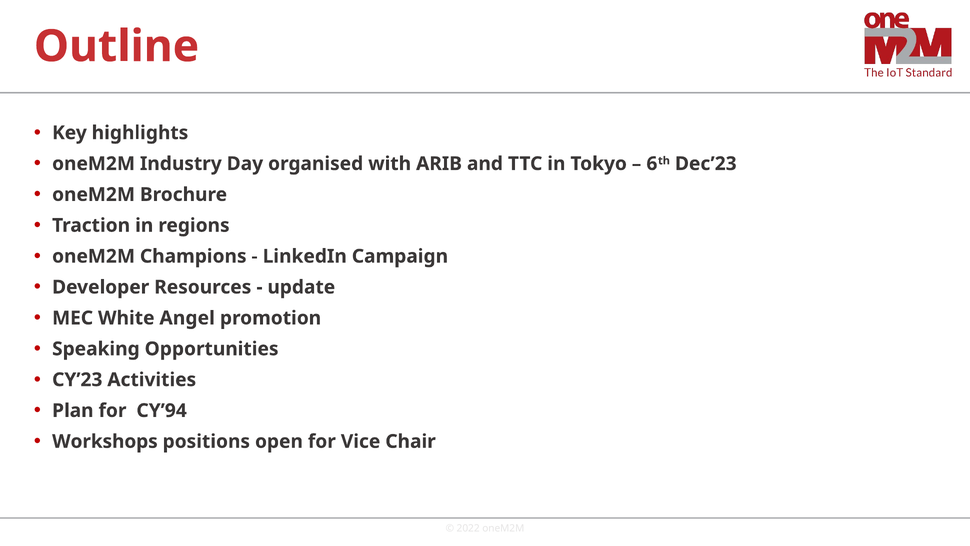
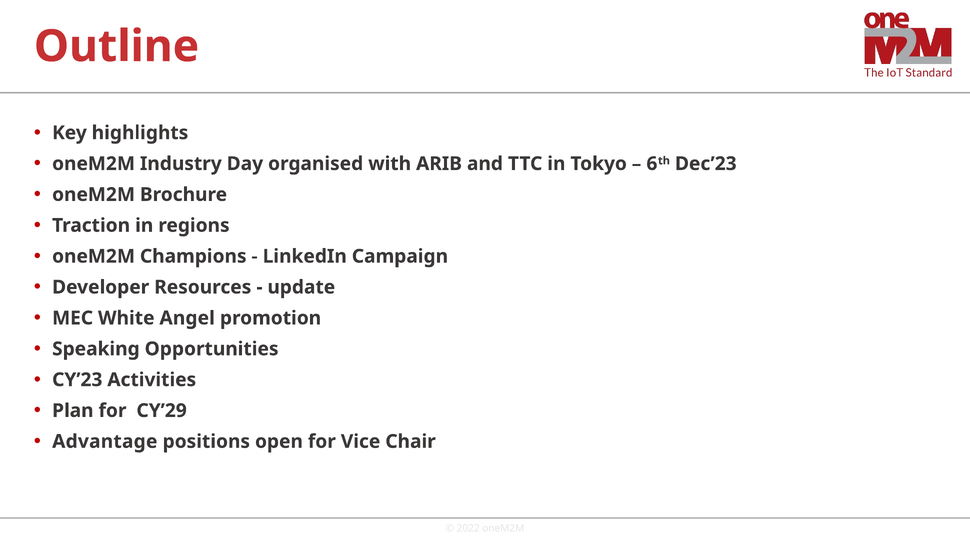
CY’94: CY’94 -> CY’29
Workshops: Workshops -> Advantage
